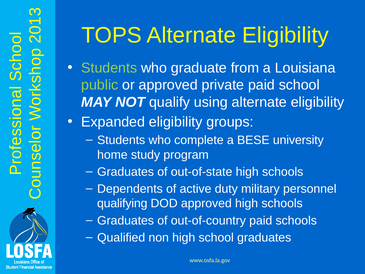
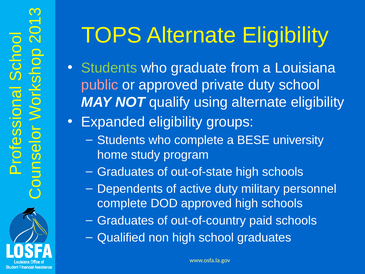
public colour: light green -> pink
private paid: paid -> duty
qualifying at (122, 203): qualifying -> complete
